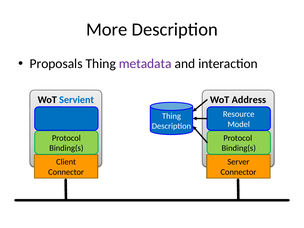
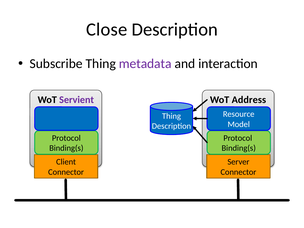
More: More -> Close
Proposals: Proposals -> Subscribe
Servient colour: blue -> purple
